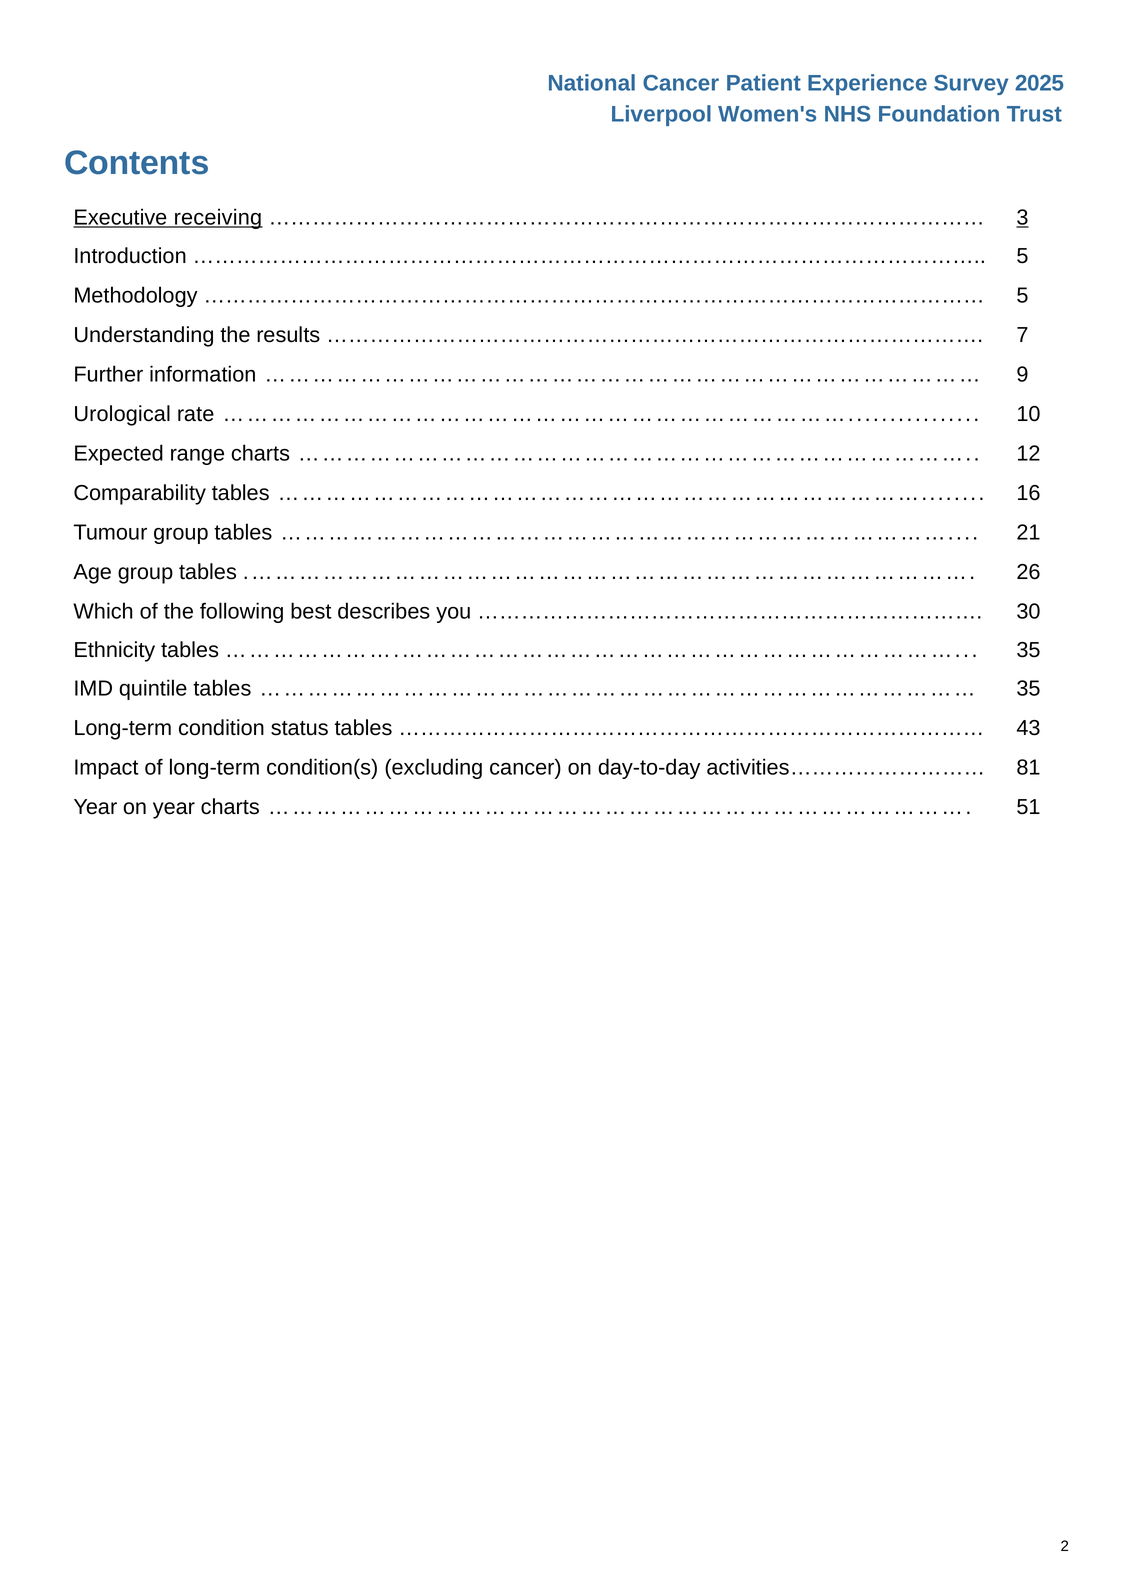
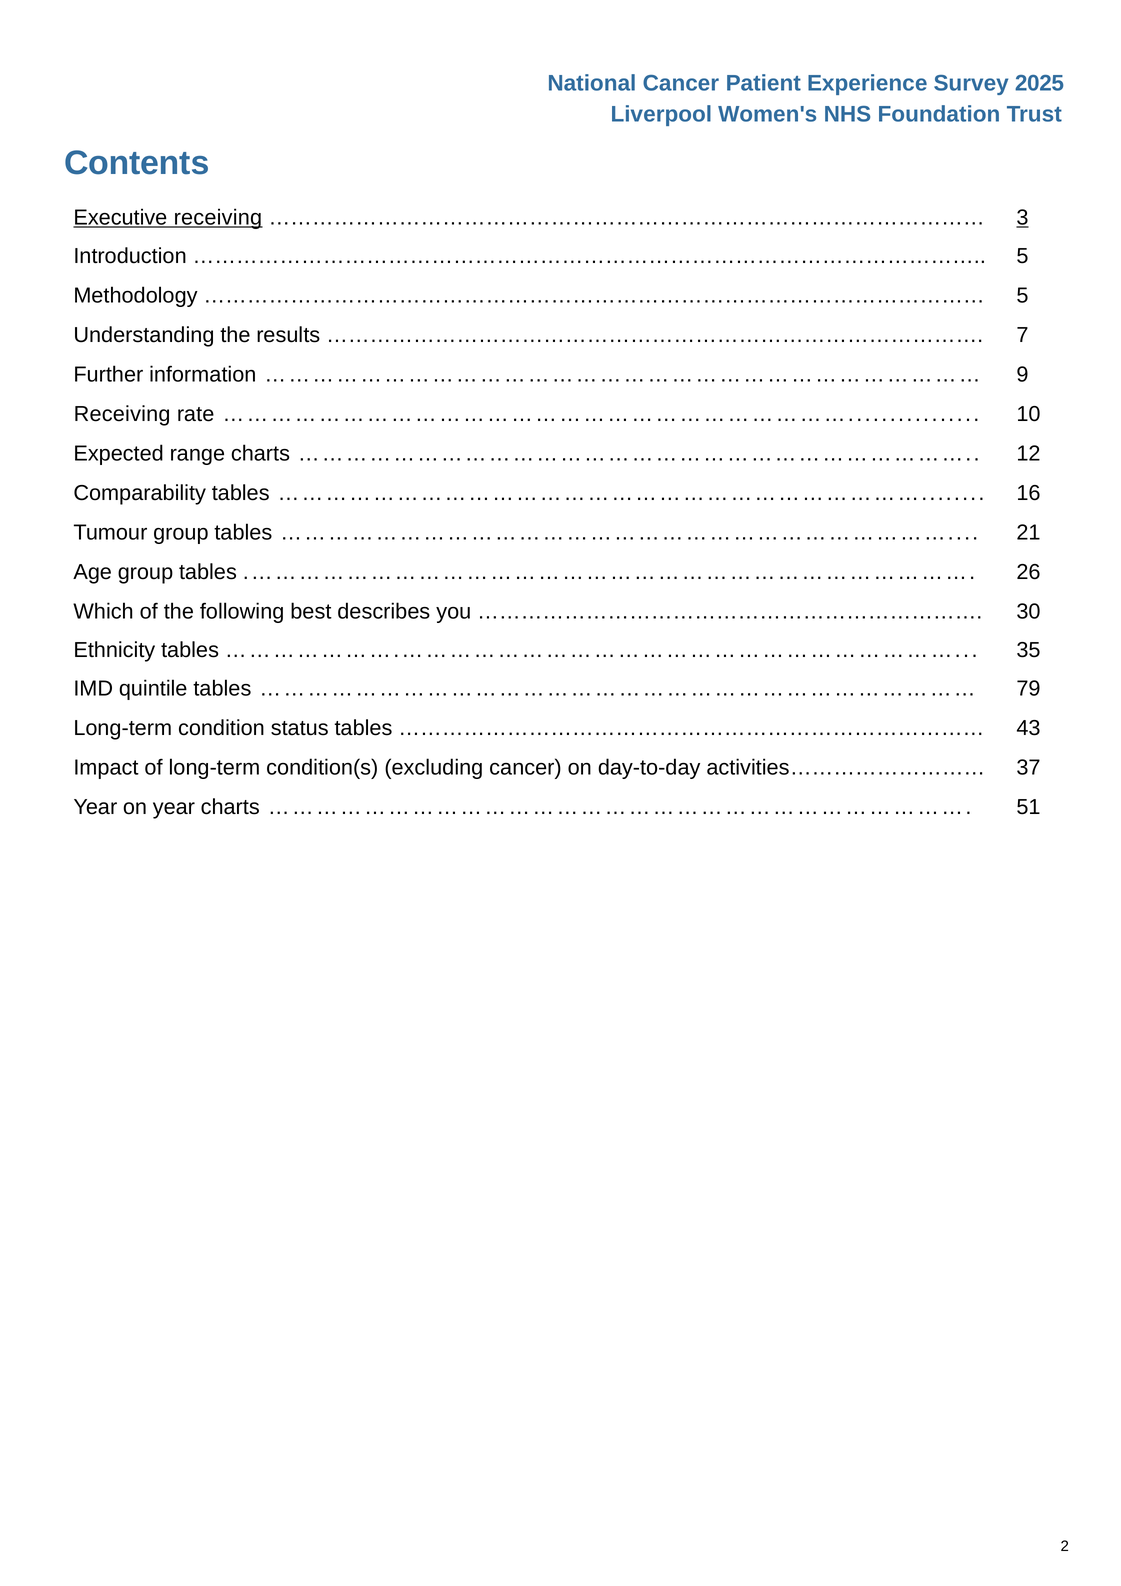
Urological at (122, 414): Urological -> Receiving
35 at (1029, 689): 35 -> 79
81: 81 -> 37
